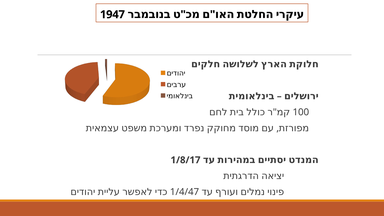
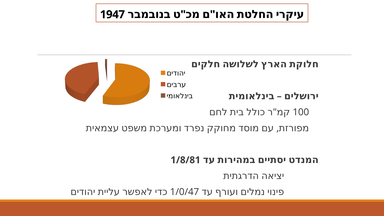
1/8/17: 1/8/17 -> 1/8/81
1/4/47: 1/4/47 -> 1/0/47
